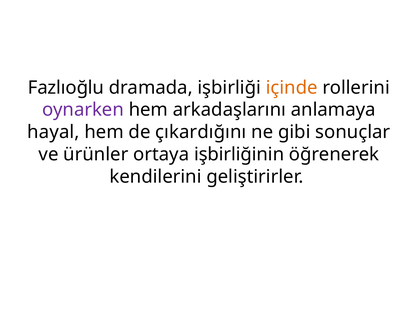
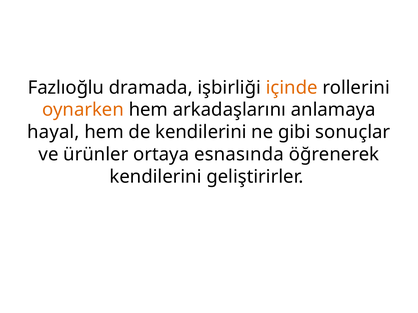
oynarken colour: purple -> orange
de çıkardığını: çıkardığını -> kendilerini
işbirliğinin: işbirliğinin -> esnasında
